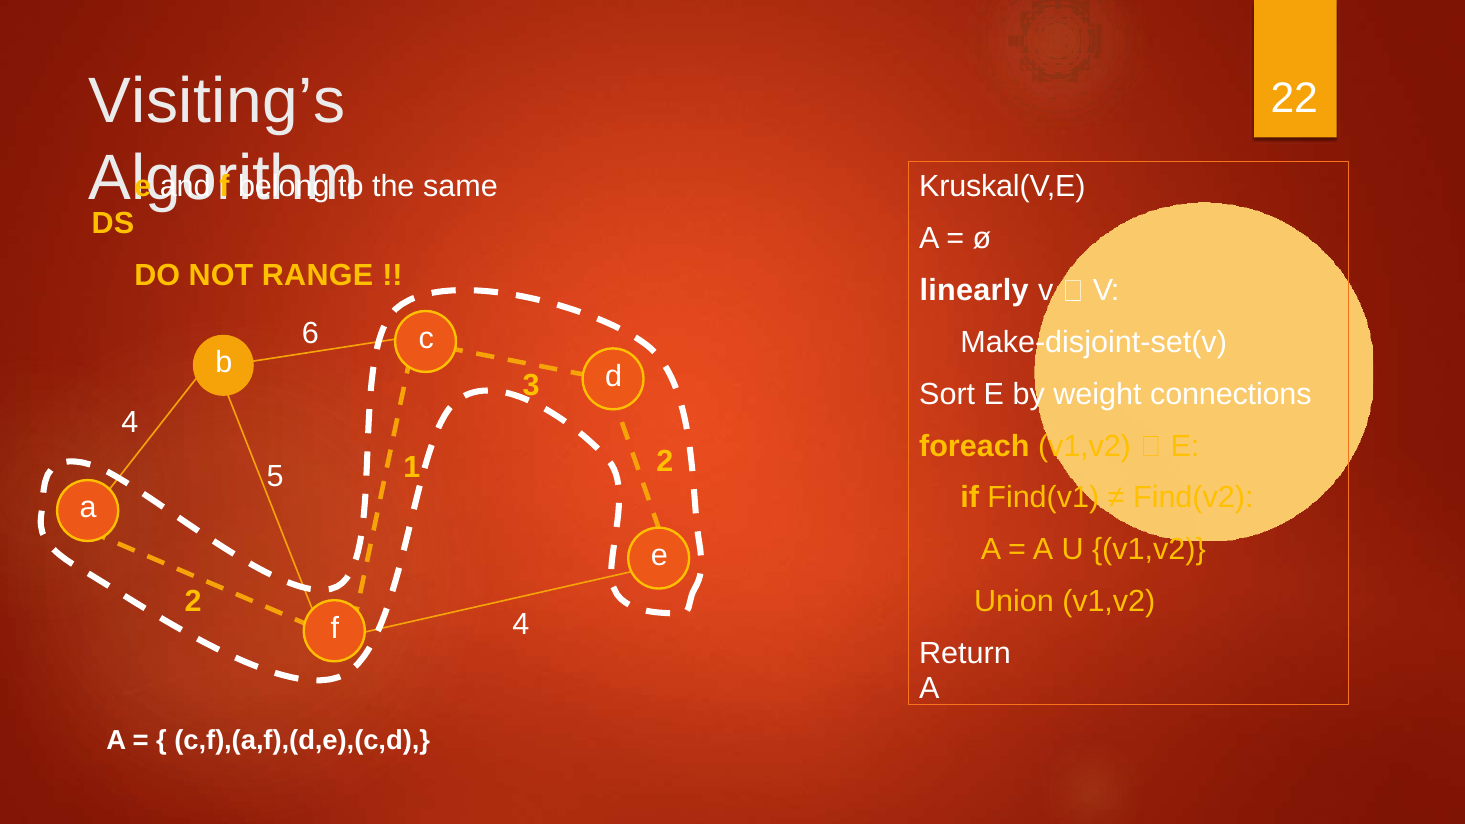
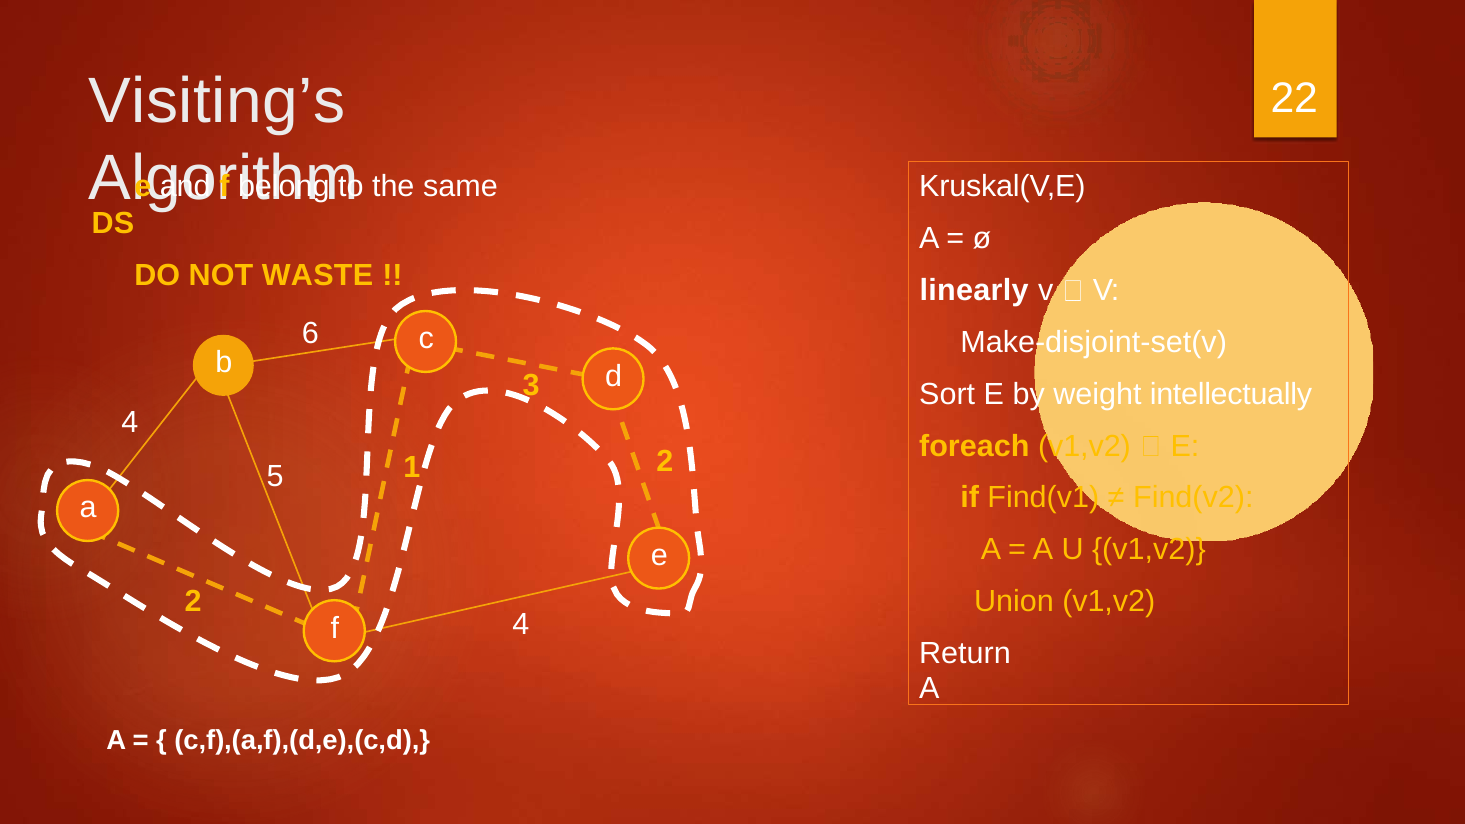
RANGE: RANGE -> WASTE
connections: connections -> intellectually
